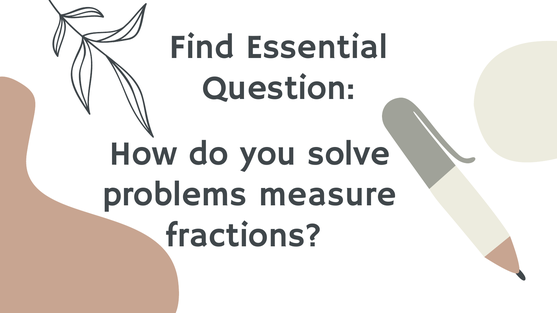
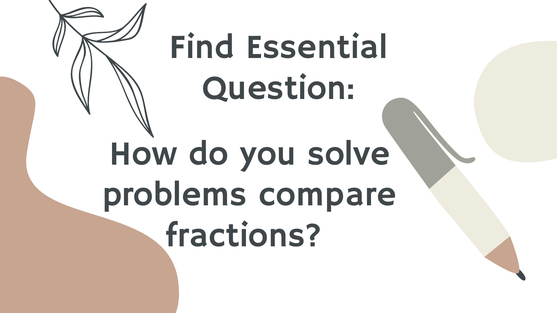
measure: measure -> compare
